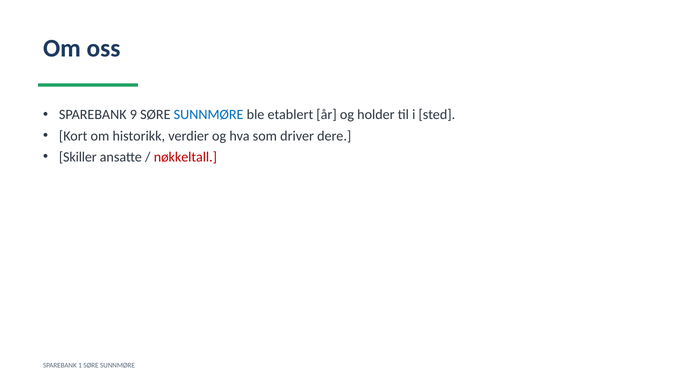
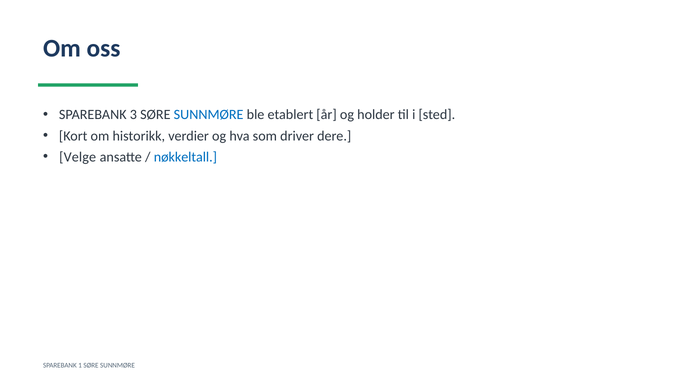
9: 9 -> 3
Skiller: Skiller -> Velge
nøkkeltall colour: red -> blue
